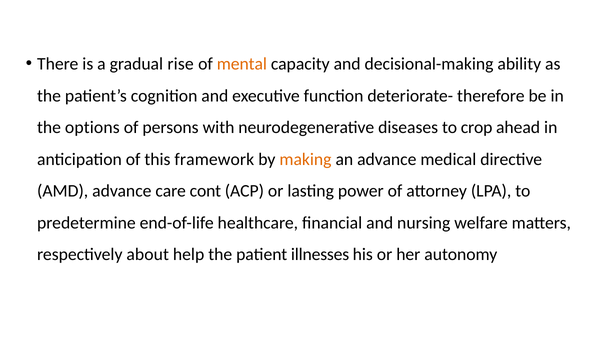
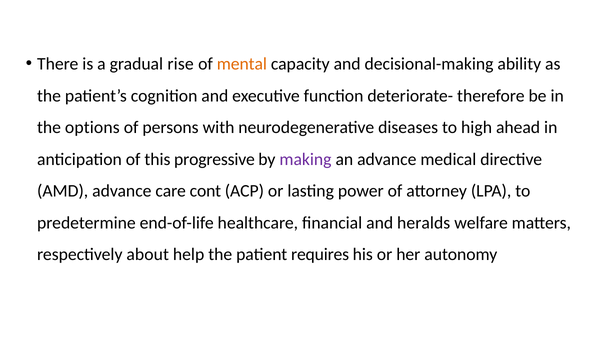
crop: crop -> high
framework: framework -> progressive
making colour: orange -> purple
nursing: nursing -> heralds
illnesses: illnesses -> requires
